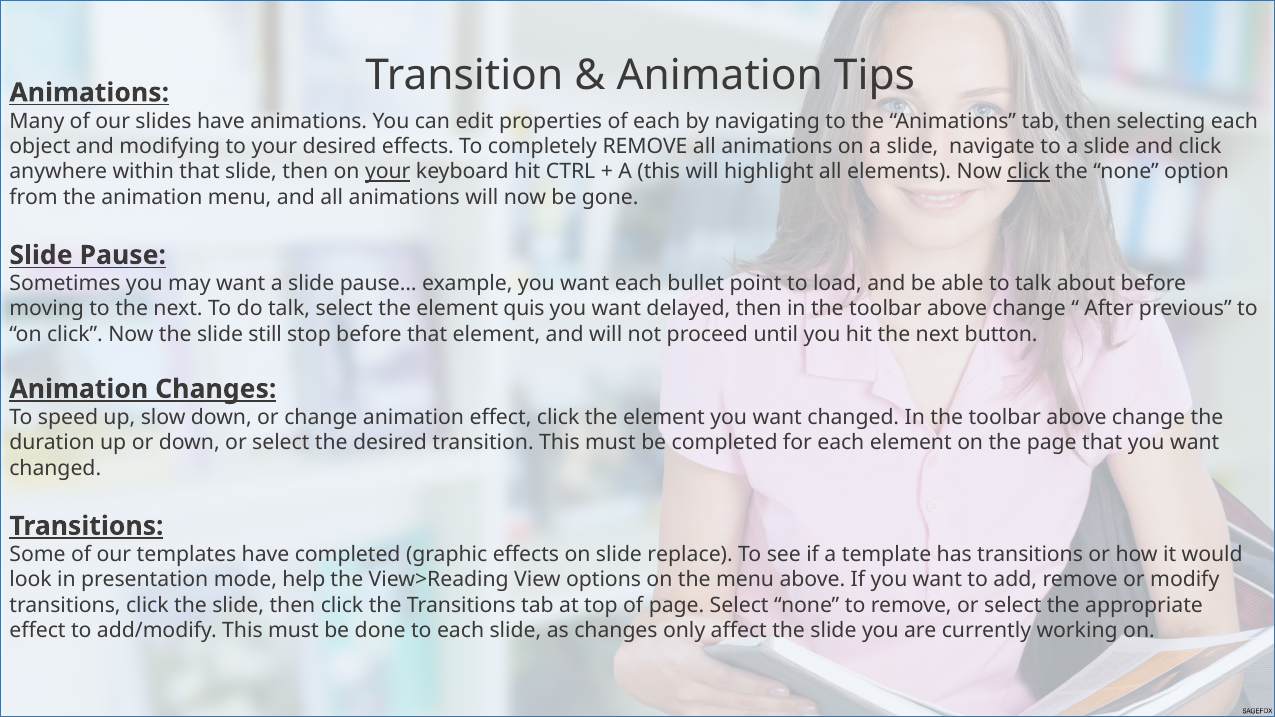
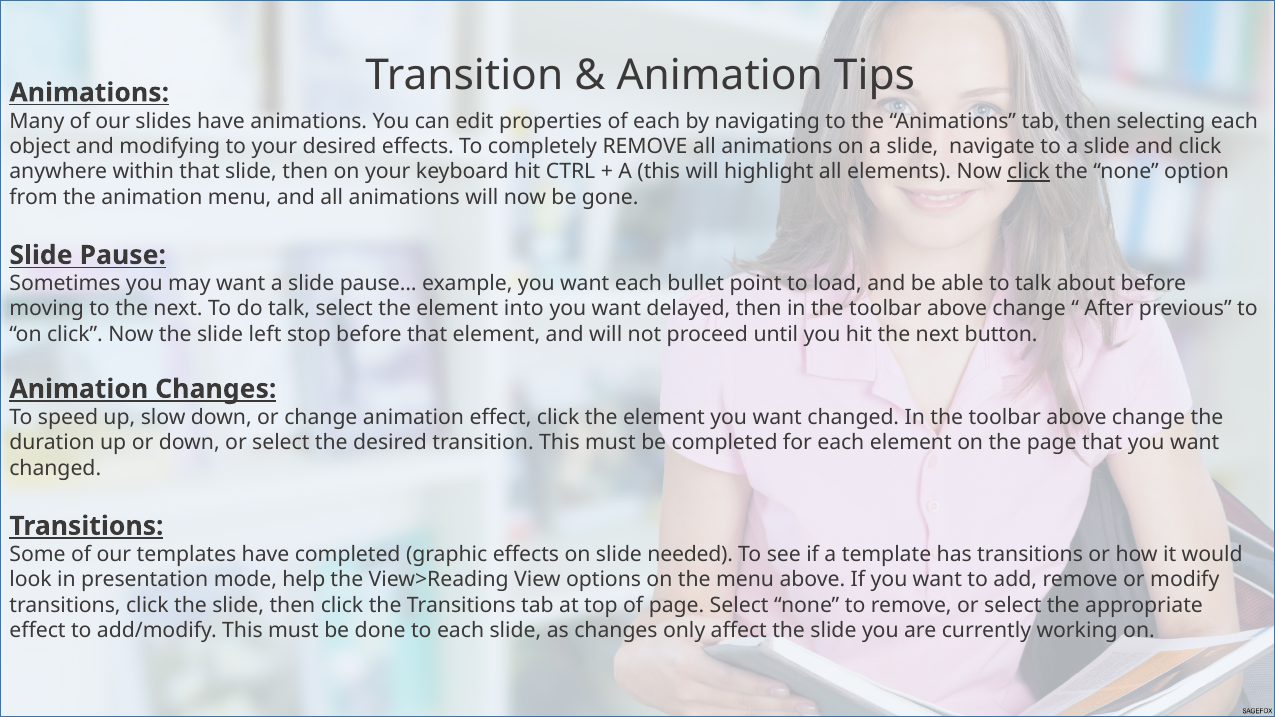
your at (388, 172) underline: present -> none
quis: quis -> into
still: still -> left
replace: replace -> needed
